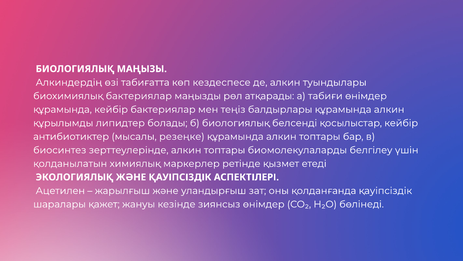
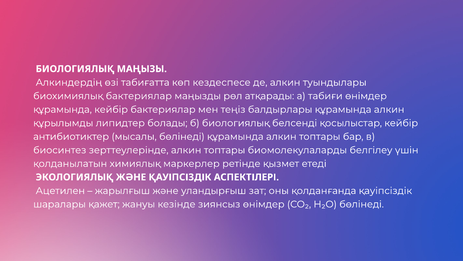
мысалы резеңке: резеңке -> бөлінеді
